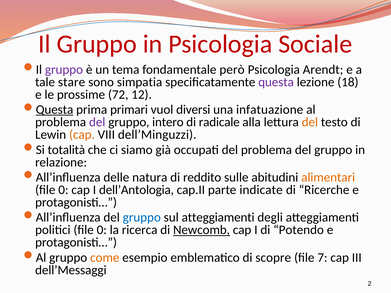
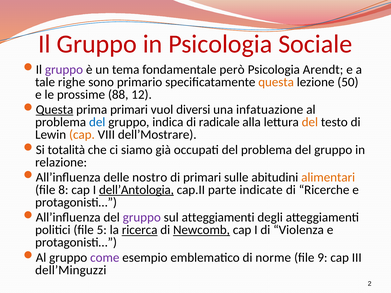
stare: stare -> righe
simpatia: simpatia -> primario
questa at (276, 82) colour: purple -> orange
18: 18 -> 50
72: 72 -> 88
del at (97, 122) colour: purple -> blue
intero: intero -> indica
dell’Minguzzi: dell’Minguzzi -> dell’Mostrare
natura: natura -> nostro
di reddito: reddito -> primari
0 at (63, 190): 0 -> 8
dell’Antologia underline: none -> present
gruppo at (142, 218) colour: blue -> purple
politici file 0: 0 -> 5
ricerca underline: none -> present
Potendo: Potendo -> Violenza
come colour: orange -> purple
scopre: scopre -> norme
7: 7 -> 9
dell’Messaggi: dell’Messaggi -> dell’Minguzzi
